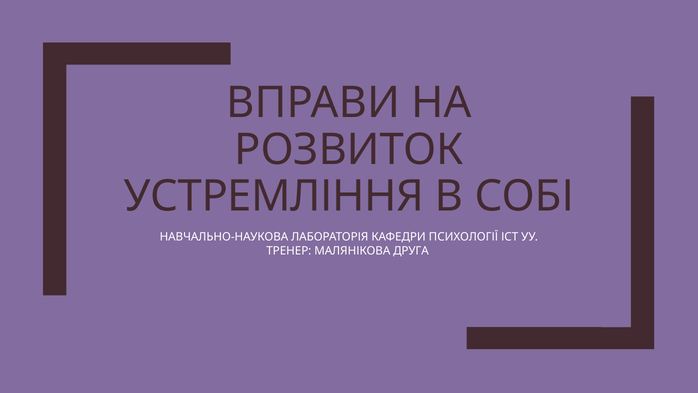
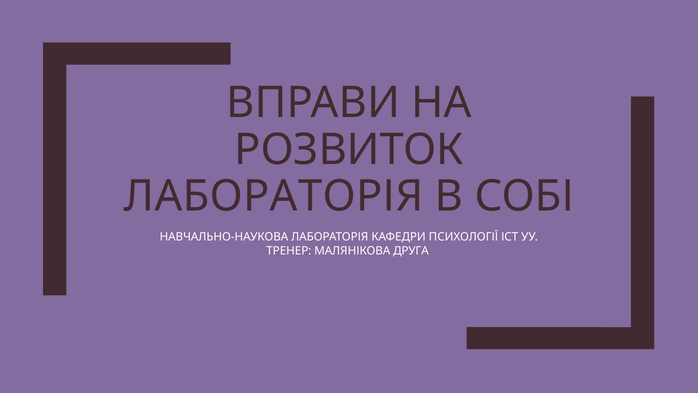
УСТРЕМЛІННЯ at (274, 196): УСТРЕМЛІННЯ -> ЛАБОРАТОРІЯ
